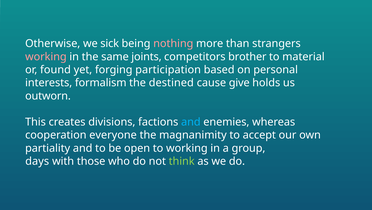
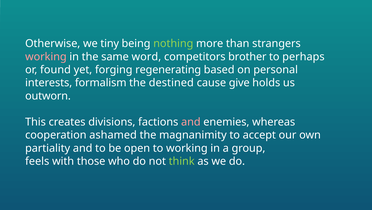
sick: sick -> tiny
nothing colour: pink -> light green
joints: joints -> word
material: material -> perhaps
participation: participation -> regenerating
and at (191, 122) colour: light blue -> pink
everyone: everyone -> ashamed
days: days -> feels
